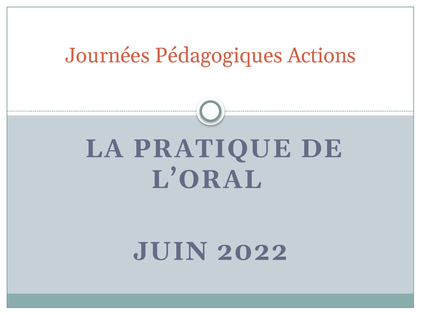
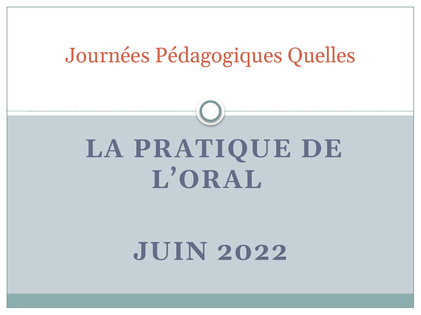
Actions: Actions -> Quelles
